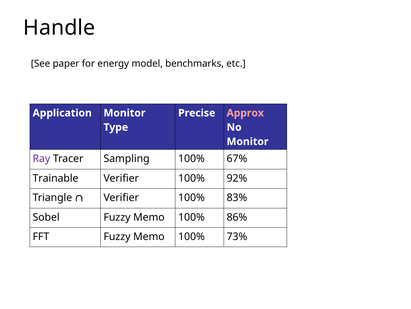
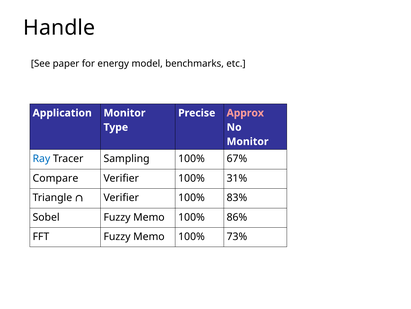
Ray colour: purple -> blue
Trainable: Trainable -> Compare
92%: 92% -> 31%
